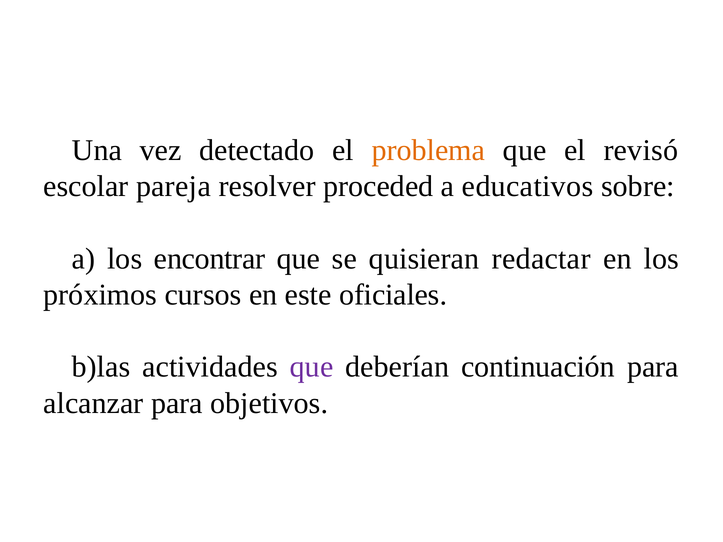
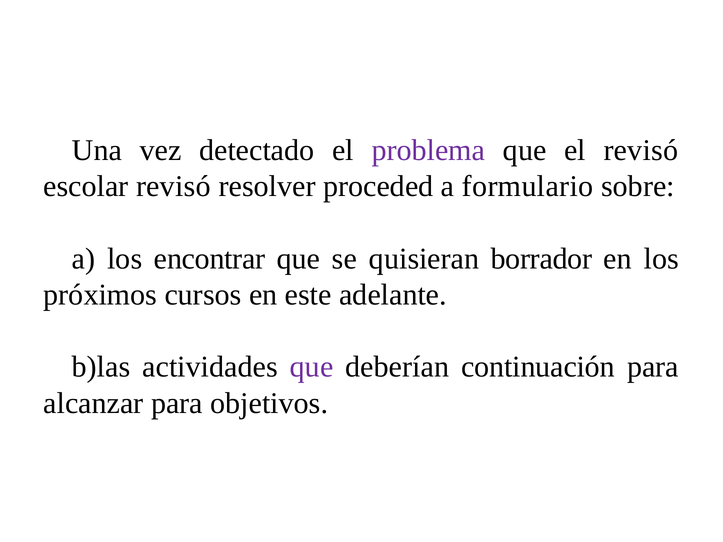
problema colour: orange -> purple
escolar pareja: pareja -> revisó
educativos: educativos -> formulario
redactar: redactar -> borrador
oficiales: oficiales -> adelante
